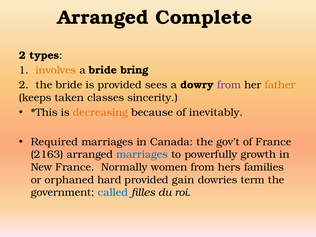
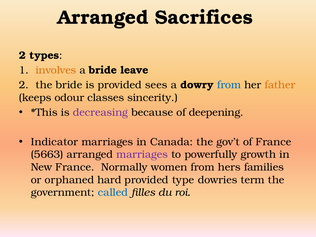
Complete: Complete -> Sacrifices
bring: bring -> leave
from at (229, 85) colour: purple -> blue
taken: taken -> odour
decreasing colour: orange -> purple
inevitably: inevitably -> deepening
Required: Required -> Indicator
2163: 2163 -> 5663
marriages at (142, 155) colour: blue -> purple
gain: gain -> type
